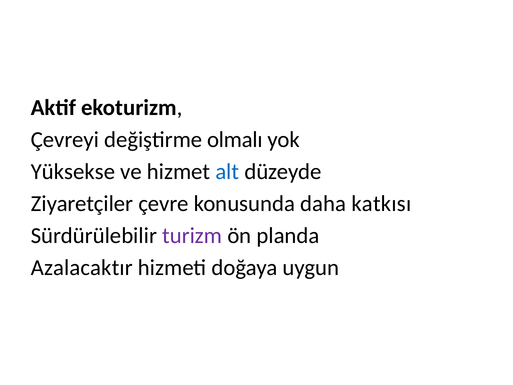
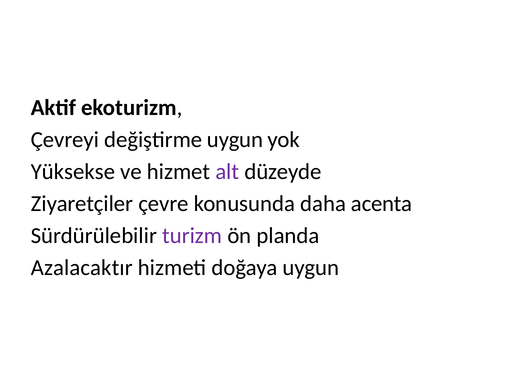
değiştirme olmalı: olmalı -> uygun
alt colour: blue -> purple
katkısı: katkısı -> acenta
